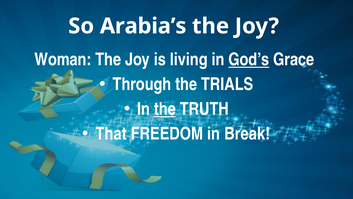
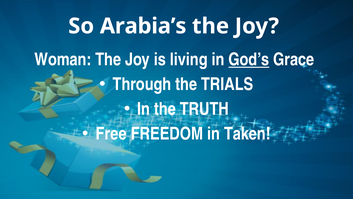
the at (165, 109) underline: present -> none
That: That -> Free
Break: Break -> Taken
